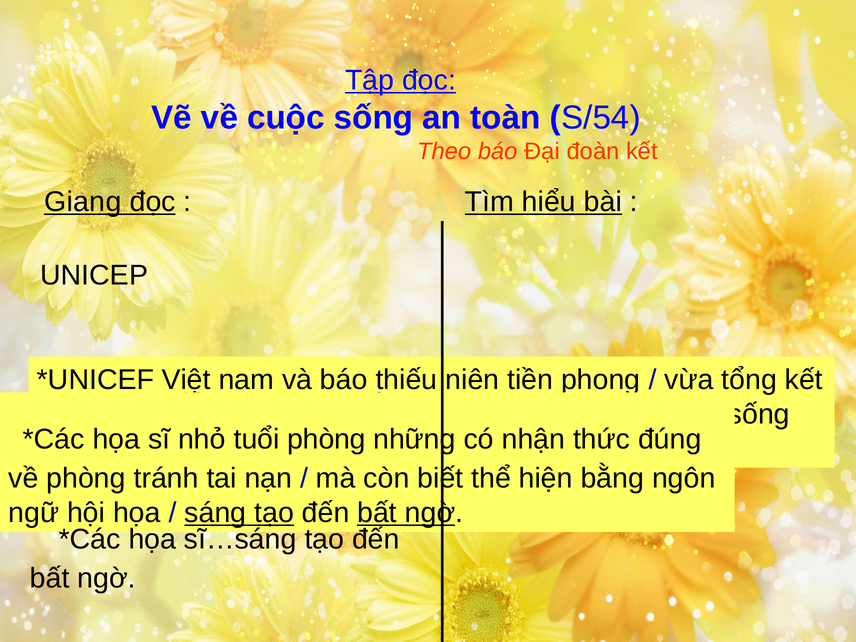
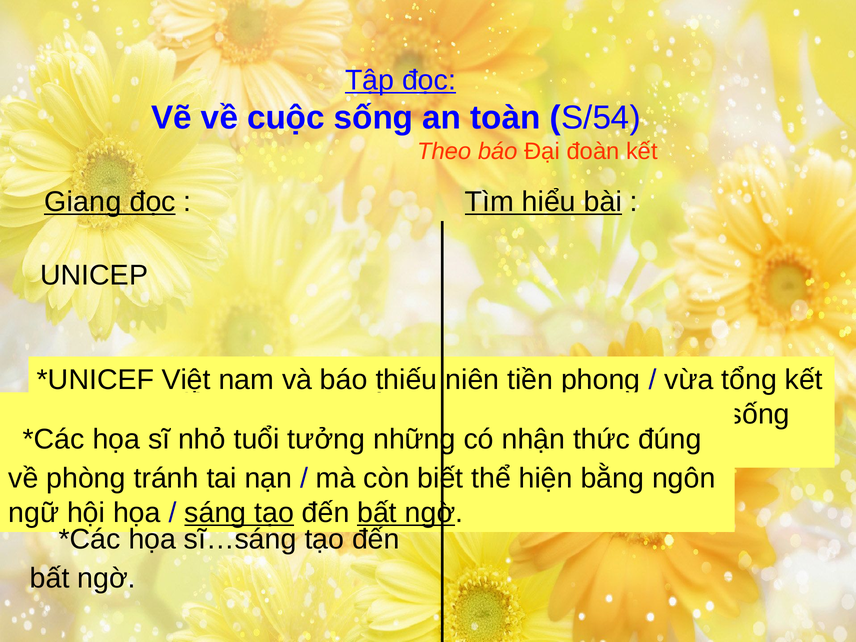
tuổi phòng: phòng -> tưởng
